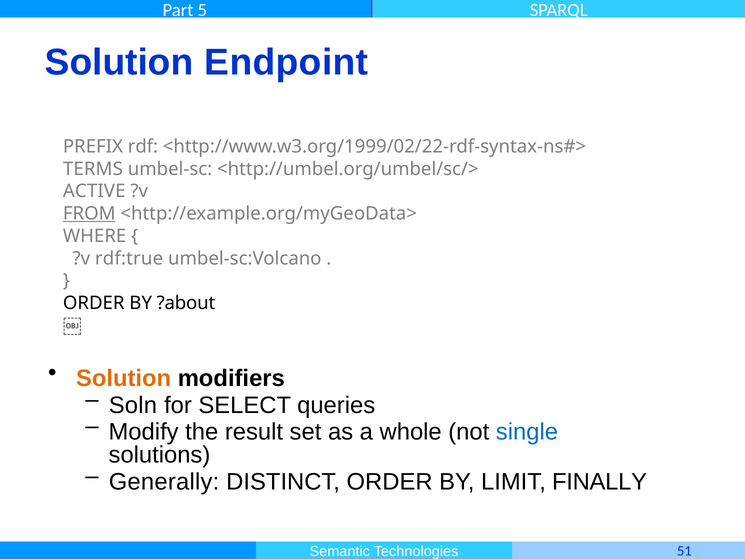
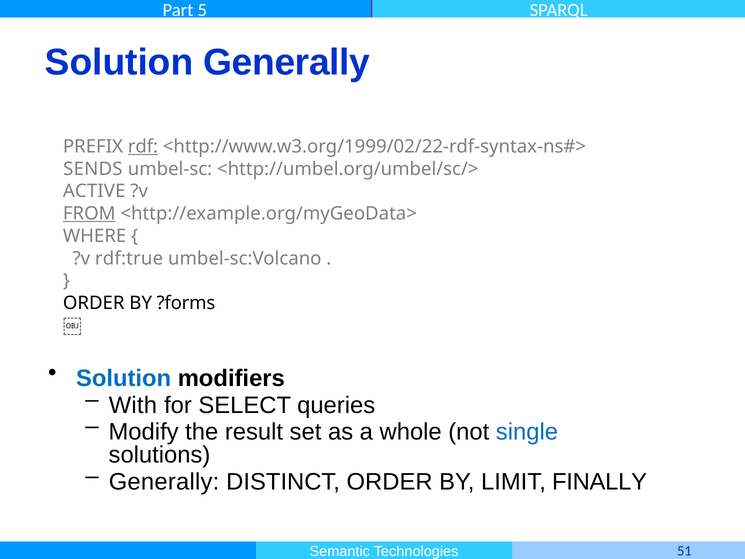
Solution Endpoint: Endpoint -> Generally
rdf underline: none -> present
TERMS: TERMS -> SENDS
?about: ?about -> ?forms
Solution at (124, 378) colour: orange -> blue
Soln: Soln -> With
